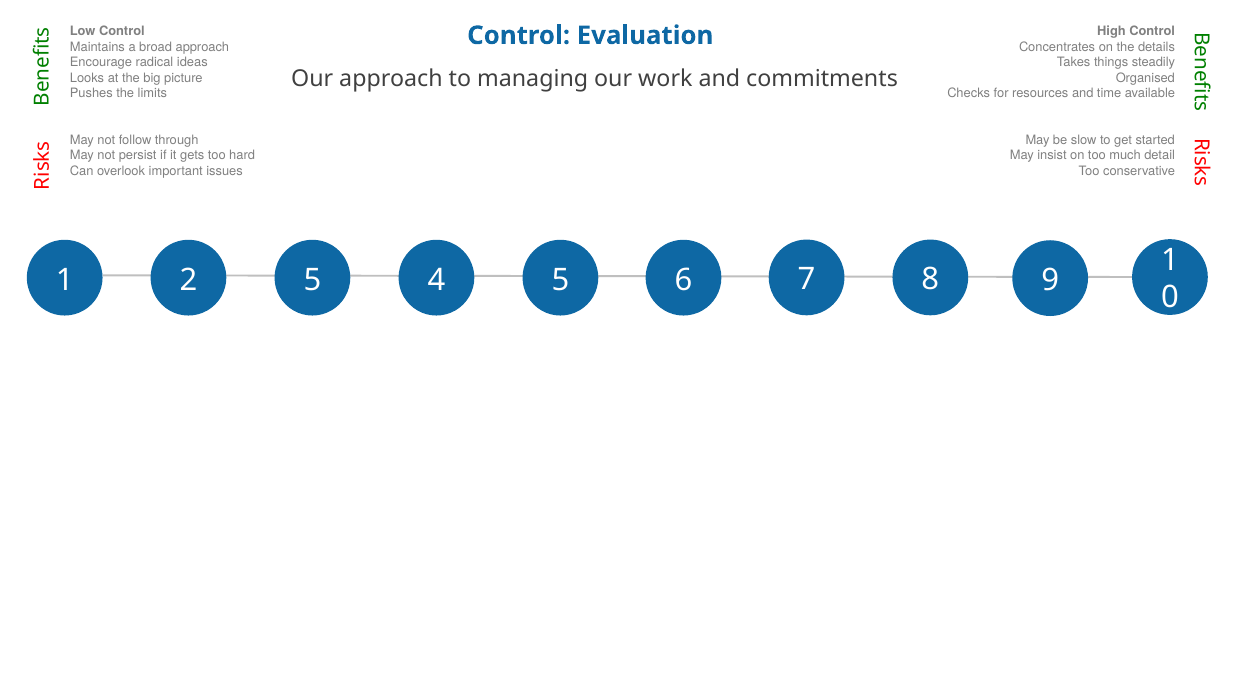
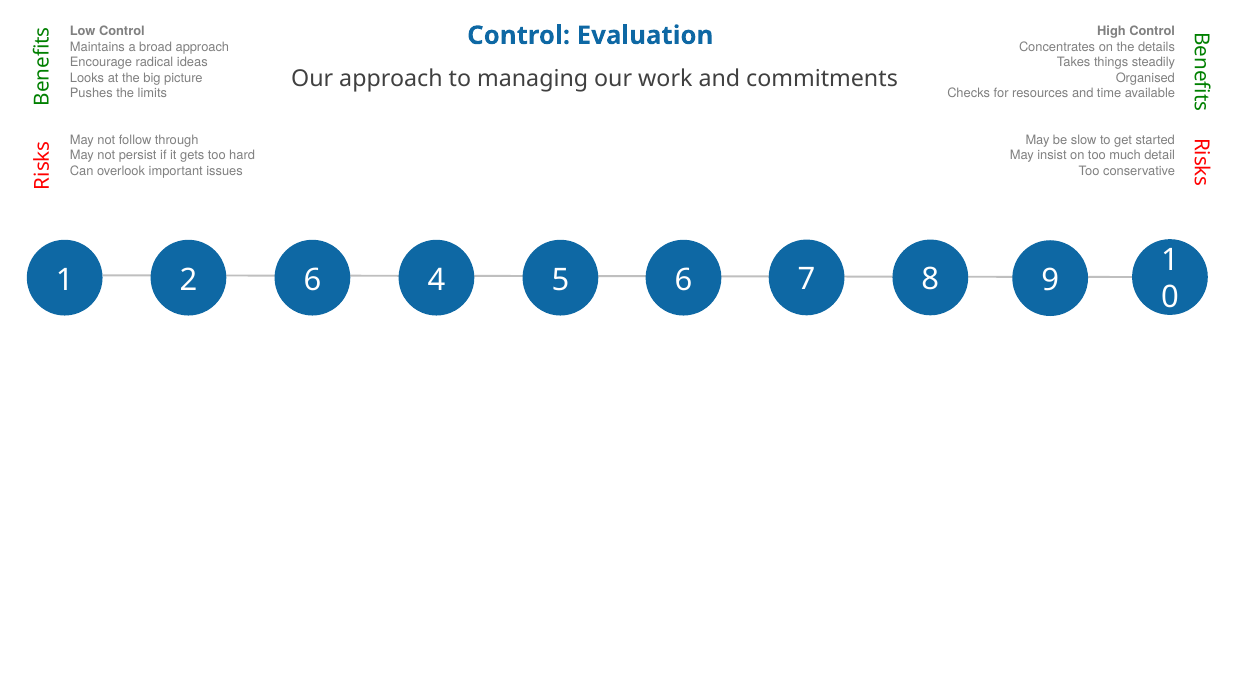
2 5: 5 -> 6
